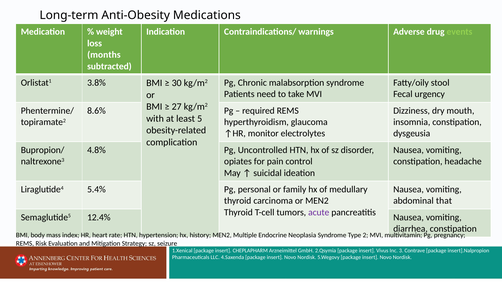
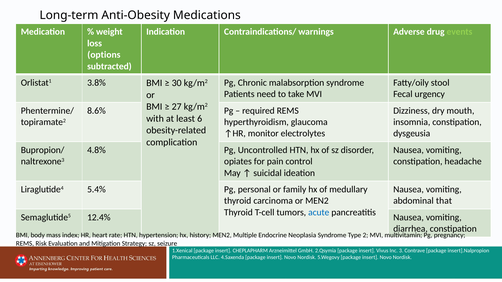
months: months -> options
5: 5 -> 6
acute colour: purple -> blue
